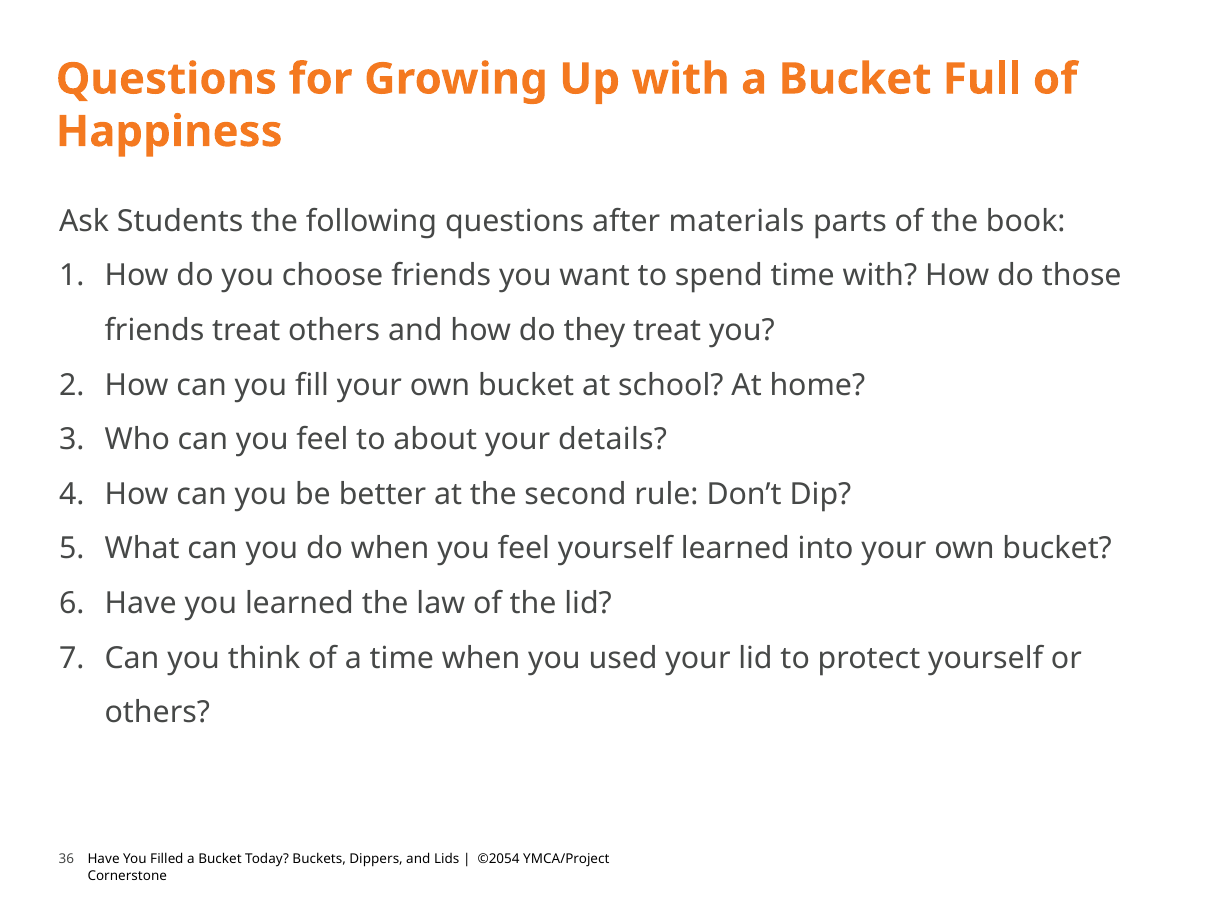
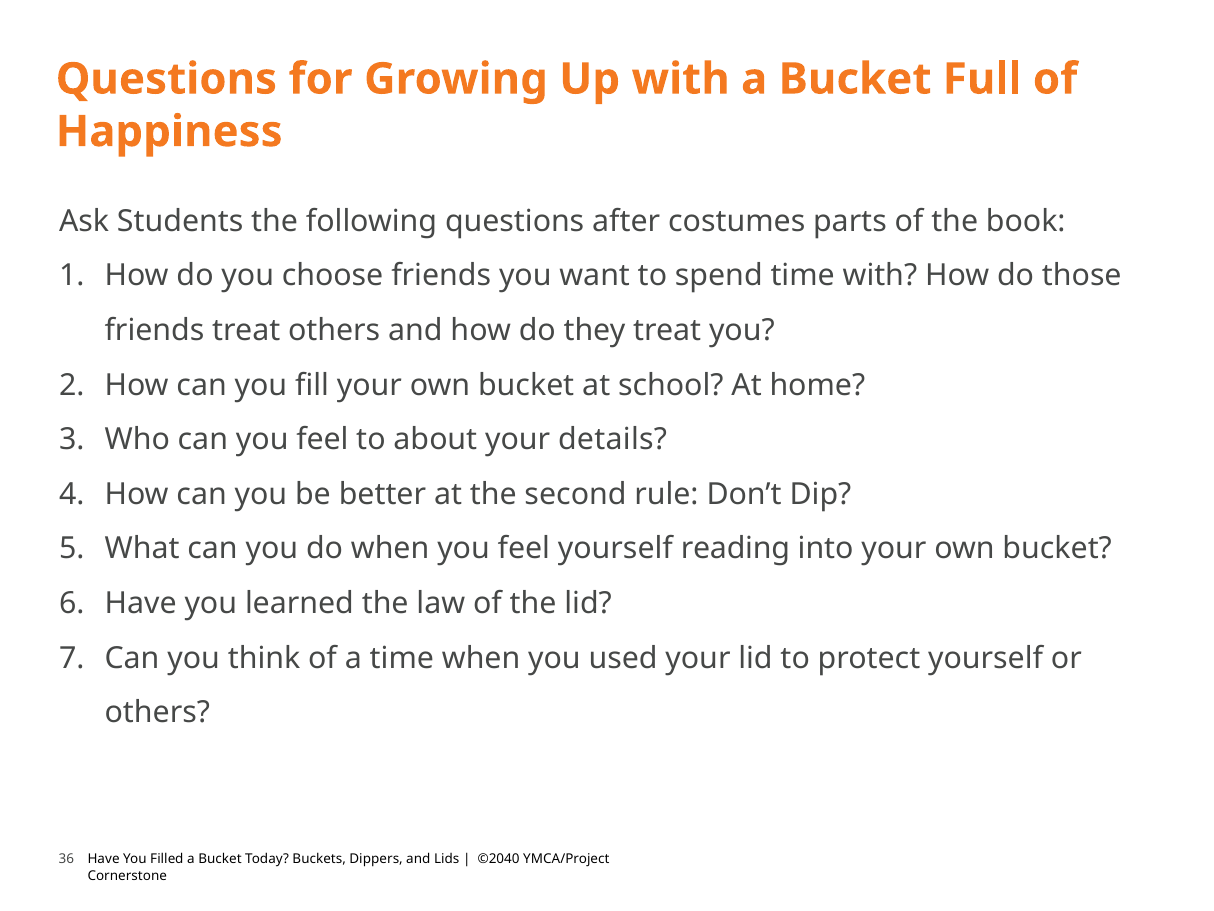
materials: materials -> costumes
yourself learned: learned -> reading
©2054: ©2054 -> ©2040
